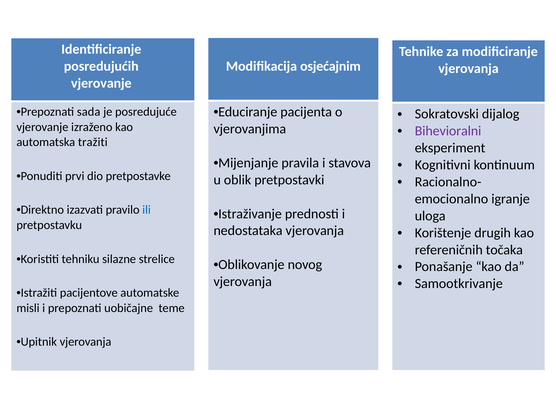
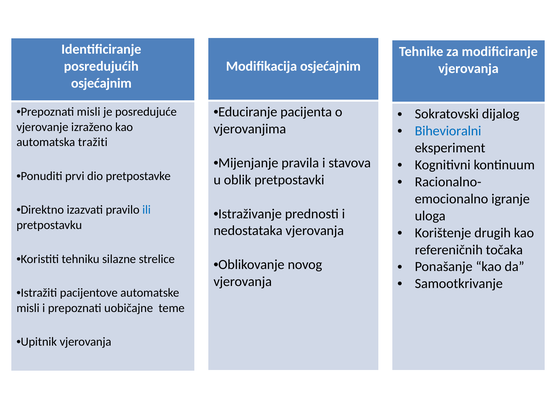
vjerovanje at (101, 83): vjerovanje -> osjećajnim
Prepoznati sada: sada -> misli
Bihevioralni colour: purple -> blue
